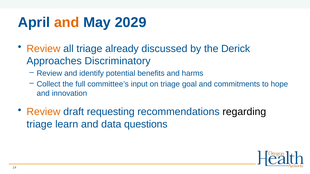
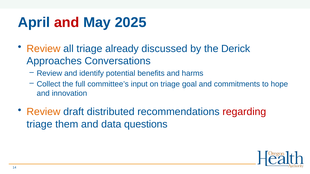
and at (67, 23) colour: orange -> red
2029: 2029 -> 2025
Discriminatory: Discriminatory -> Conversations
requesting: requesting -> distributed
regarding colour: black -> red
learn: learn -> them
